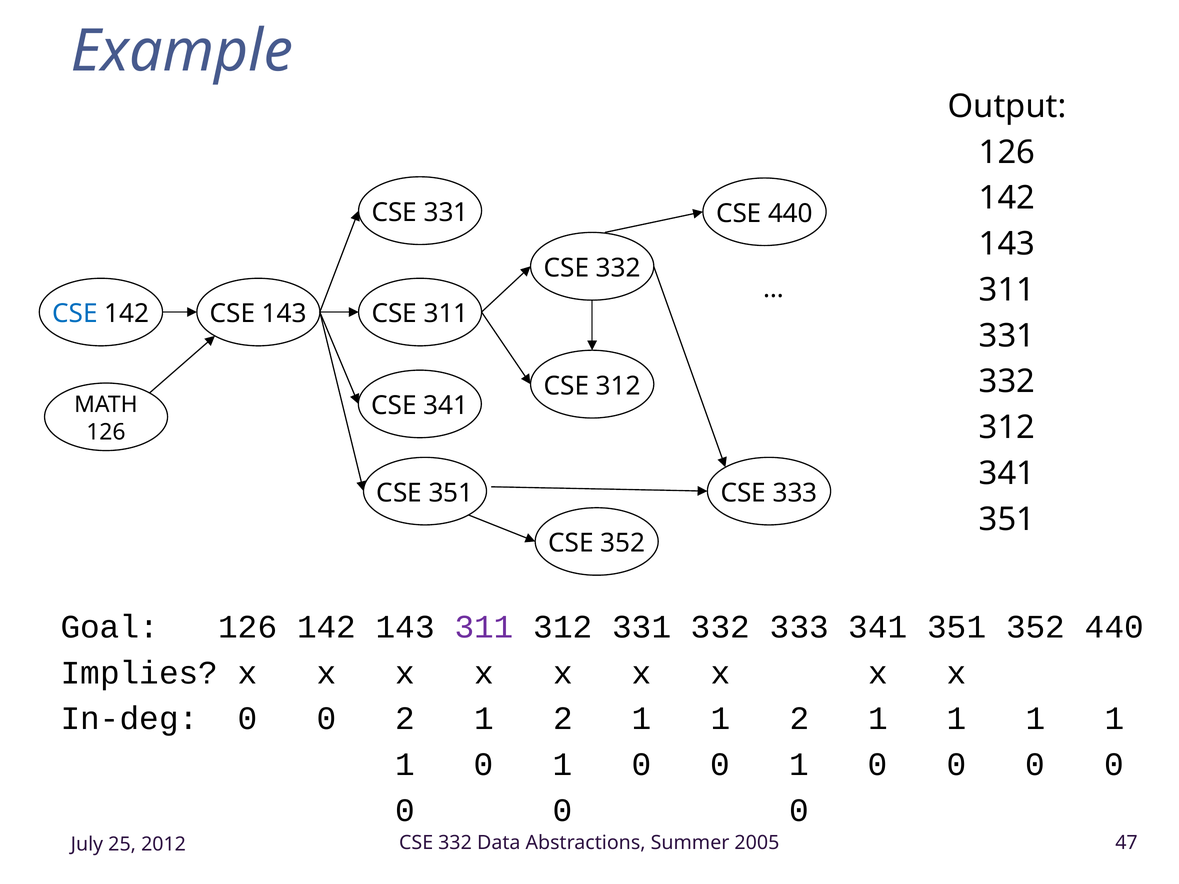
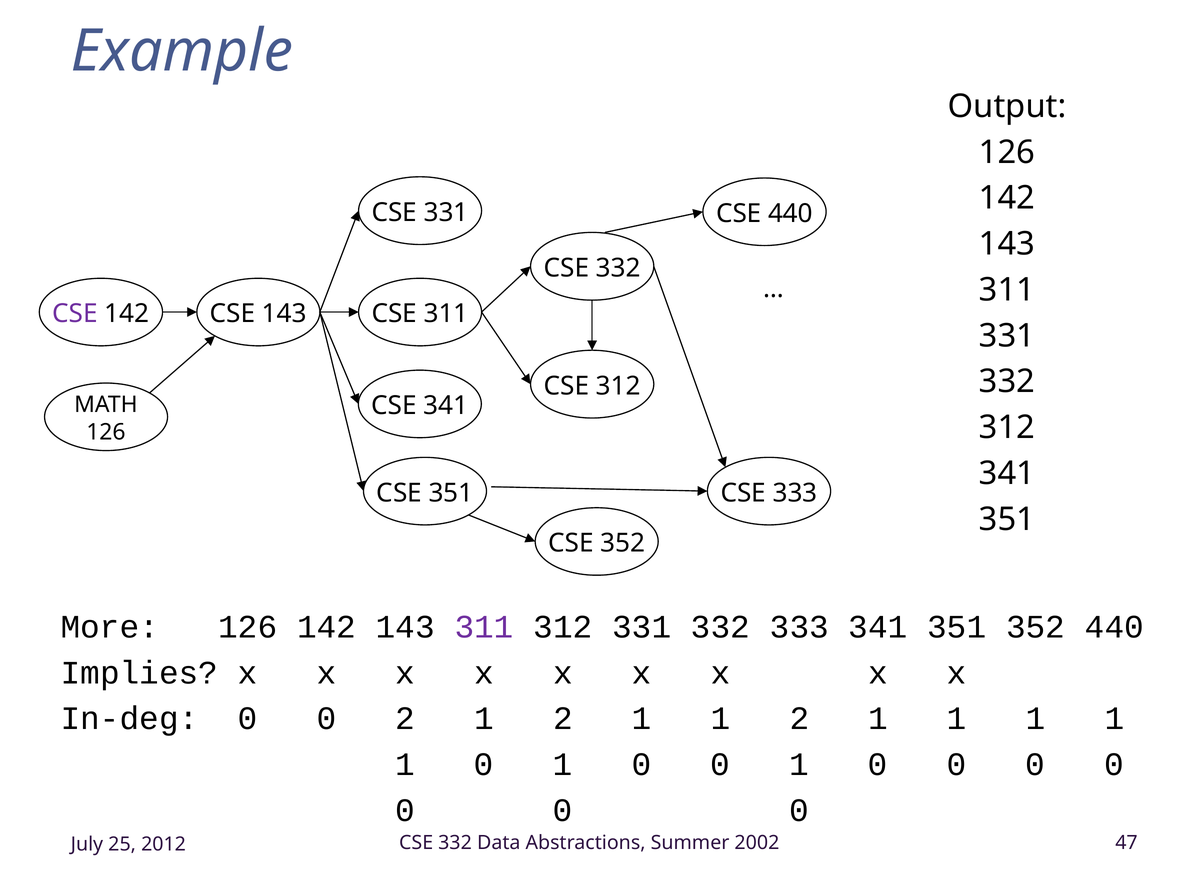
CSE at (75, 314) colour: blue -> purple
Goal: Goal -> More
2005: 2005 -> 2002
